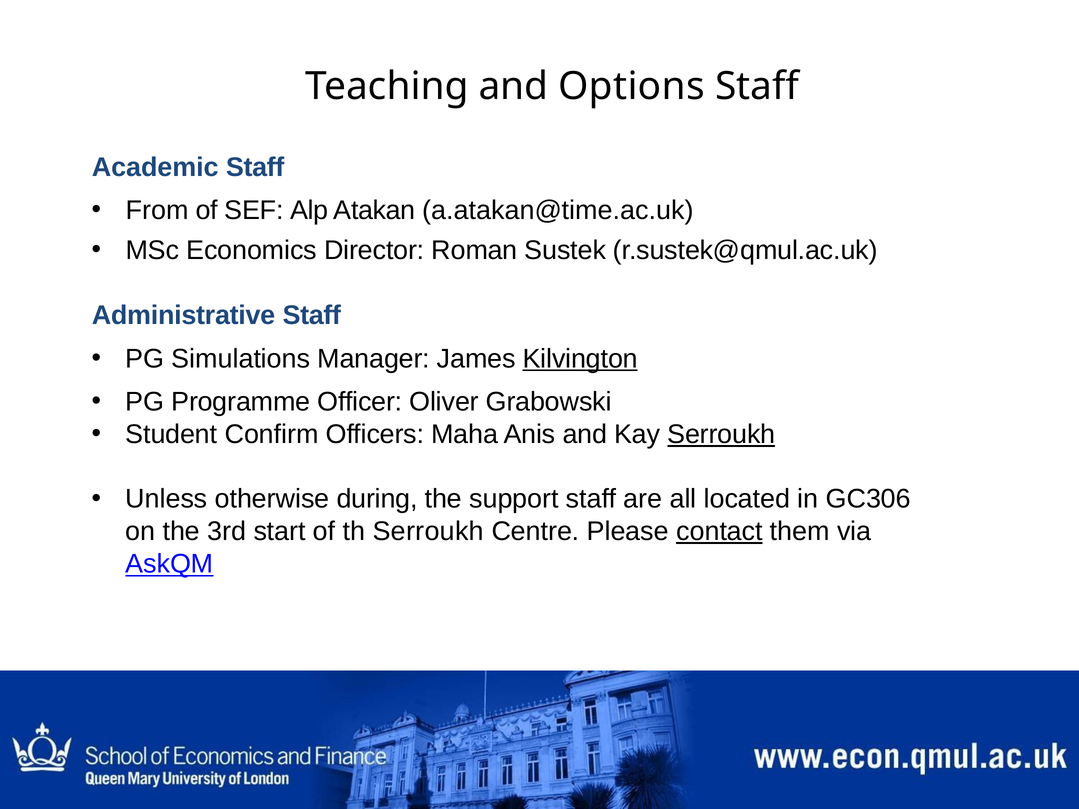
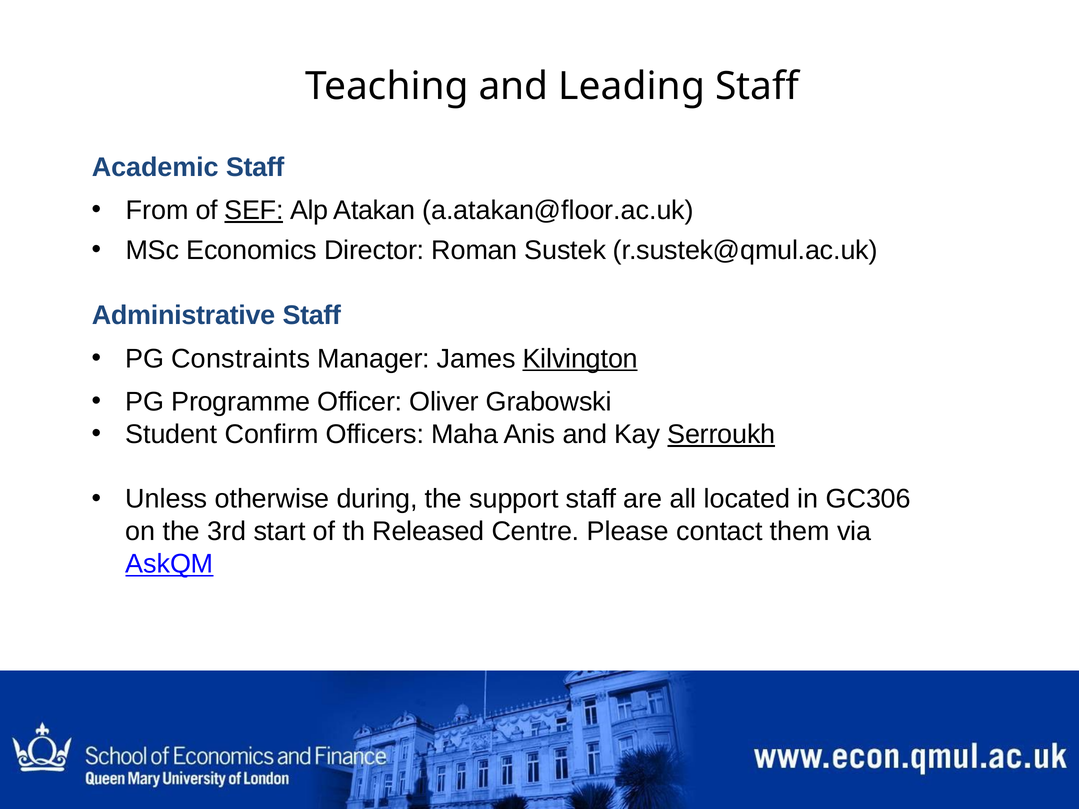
Options: Options -> Leading
SEF underline: none -> present
a.atakan@time.ac.uk: a.atakan@time.ac.uk -> a.atakan@floor.ac.uk
Simulations: Simulations -> Constraints
th Serroukh: Serroukh -> Released
contact underline: present -> none
